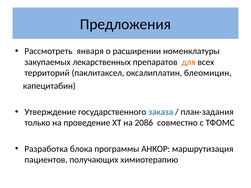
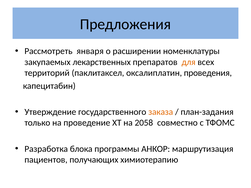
блеомицин: блеомицин -> проведения
заказа colour: blue -> orange
2086: 2086 -> 2058
